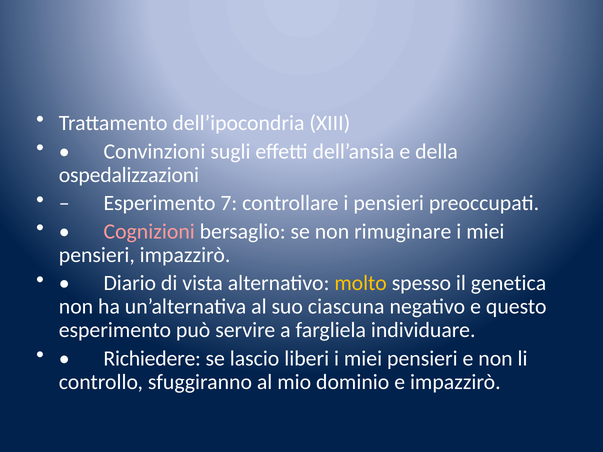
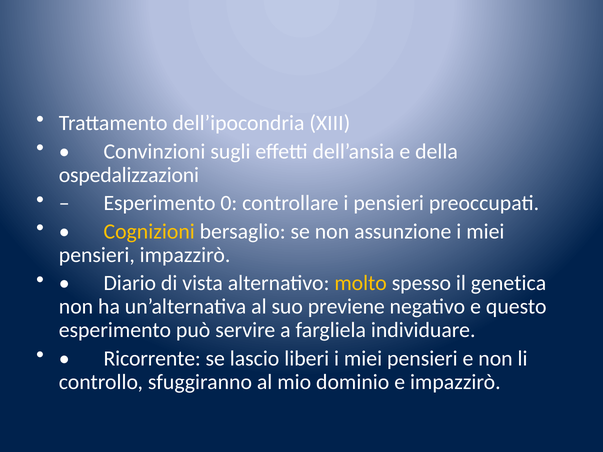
7: 7 -> 0
Cognizioni colour: pink -> yellow
rimuginare: rimuginare -> assunzione
ciascuna: ciascuna -> previene
Richiedere: Richiedere -> Ricorrente
